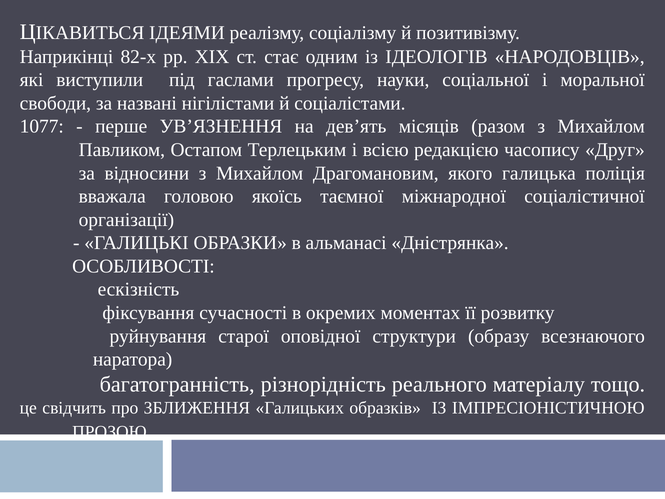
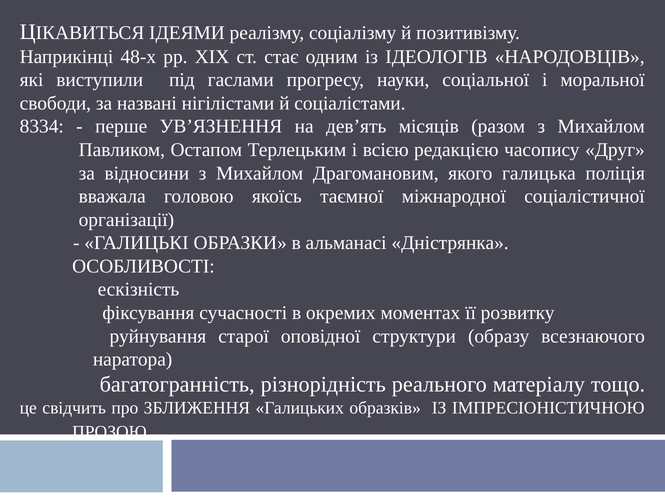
82-х: 82-х -> 48-х
1077: 1077 -> 8334
